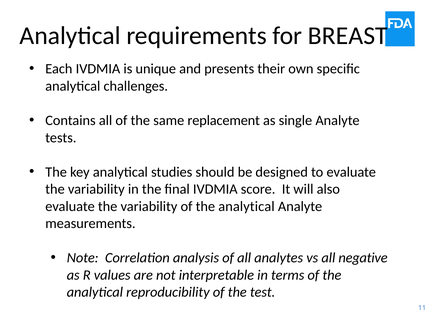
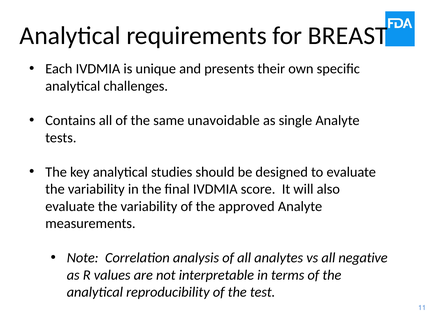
replacement: replacement -> unavoidable
variability of the analytical: analytical -> approved
